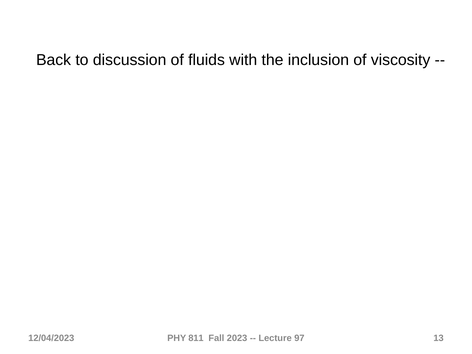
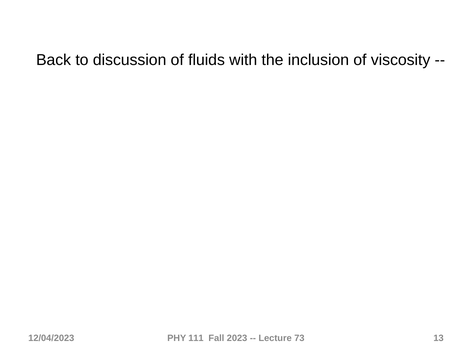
811: 811 -> 111
97: 97 -> 73
